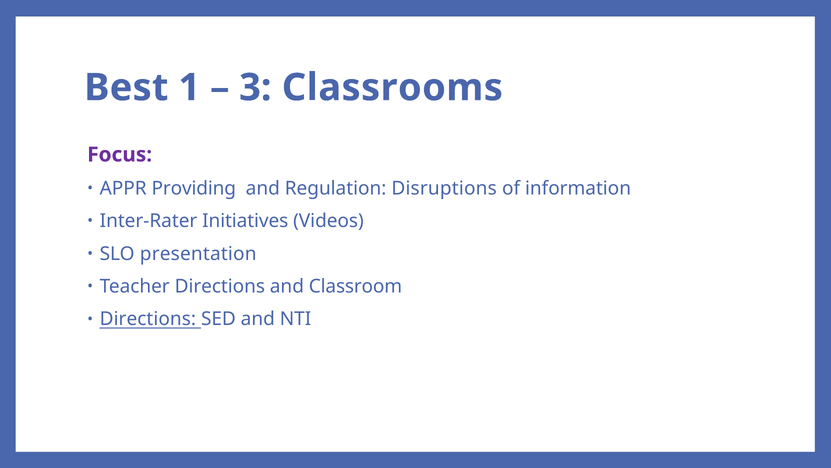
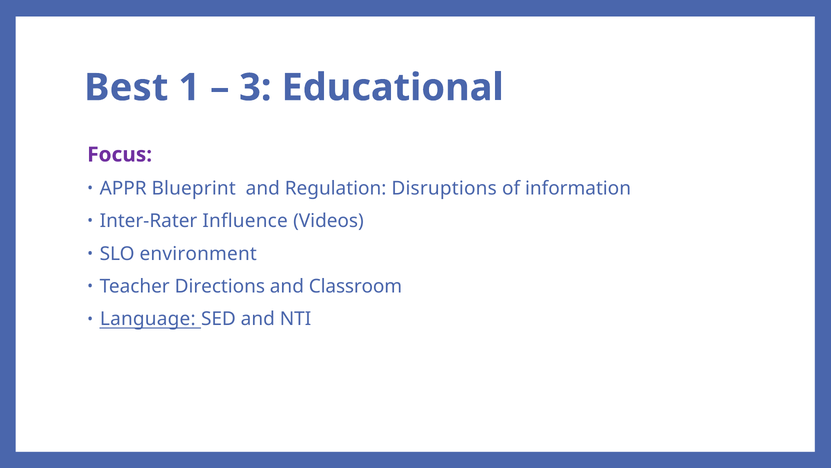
Classrooms: Classrooms -> Educational
Providing: Providing -> Blueprint
Initiatives: Initiatives -> Influence
presentation: presentation -> environment
Directions at (148, 319): Directions -> Language
